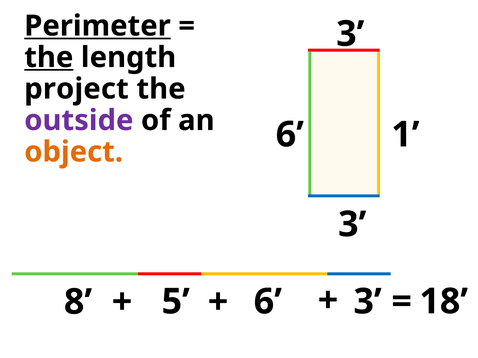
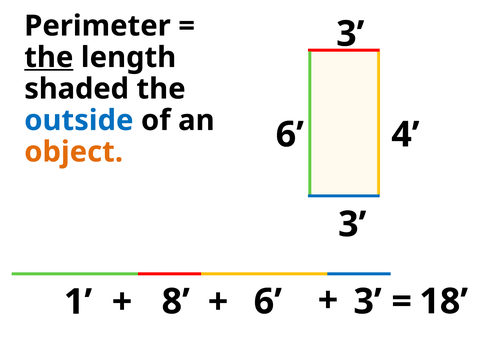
Perimeter underline: present -> none
project: project -> shaded
outside colour: purple -> blue
1: 1 -> 4
5: 5 -> 8
8: 8 -> 1
